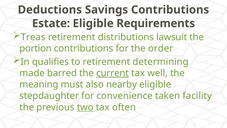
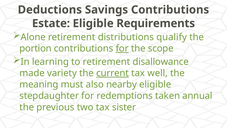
Treas: Treas -> Alone
lawsuit: lawsuit -> qualify
for at (122, 48) underline: none -> present
order: order -> scope
qualifies: qualifies -> learning
determining: determining -> disallowance
barred: barred -> variety
convenience: convenience -> redemptions
facility: facility -> annual
two underline: present -> none
often: often -> sister
